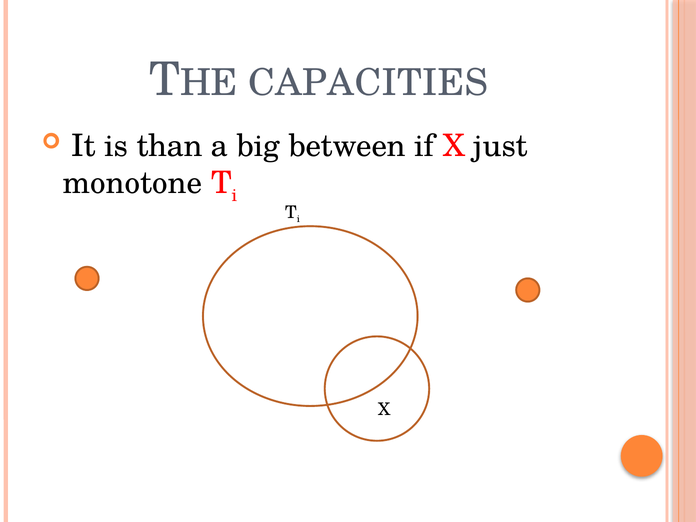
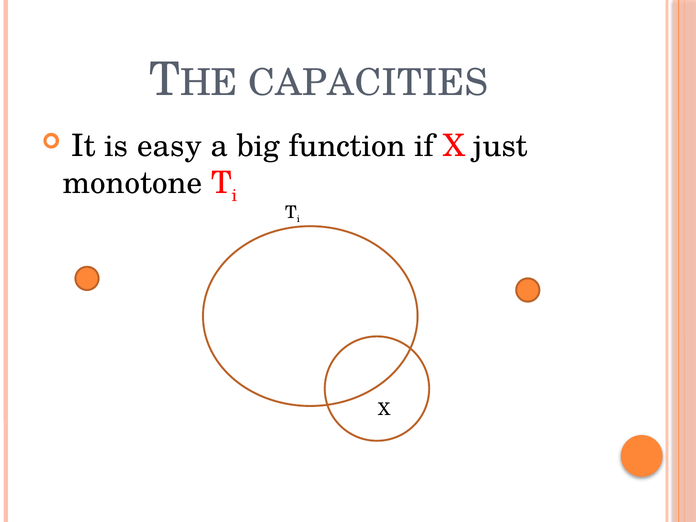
than: than -> easy
between: between -> function
